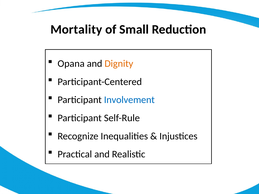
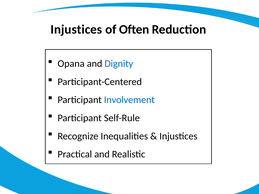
Mortality at (76, 29): Mortality -> Injustices
Small: Small -> Often
Dignity colour: orange -> blue
